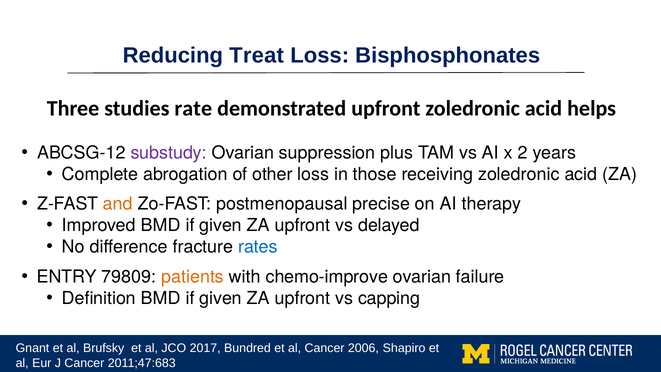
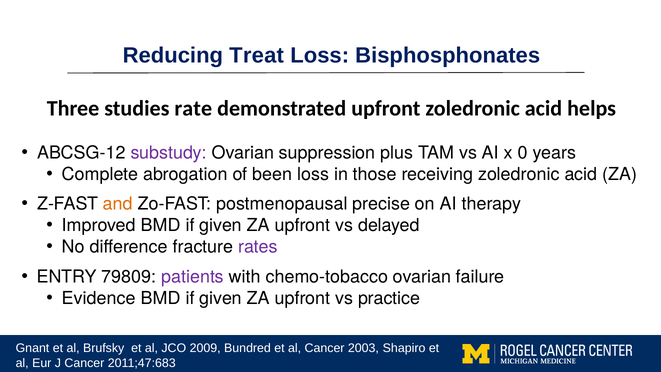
2: 2 -> 0
other: other -> been
rates colour: blue -> purple
patients colour: orange -> purple
chemo-improve: chemo-improve -> chemo-tobacco
Definition: Definition -> Evidence
capping: capping -> practice
2017: 2017 -> 2009
2006: 2006 -> 2003
